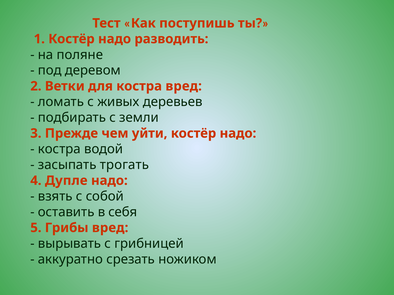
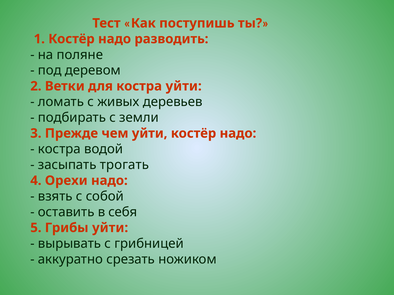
костра вред: вред -> уйти
Дупле: Дупле -> Орехи
Грибы вред: вред -> уйти
